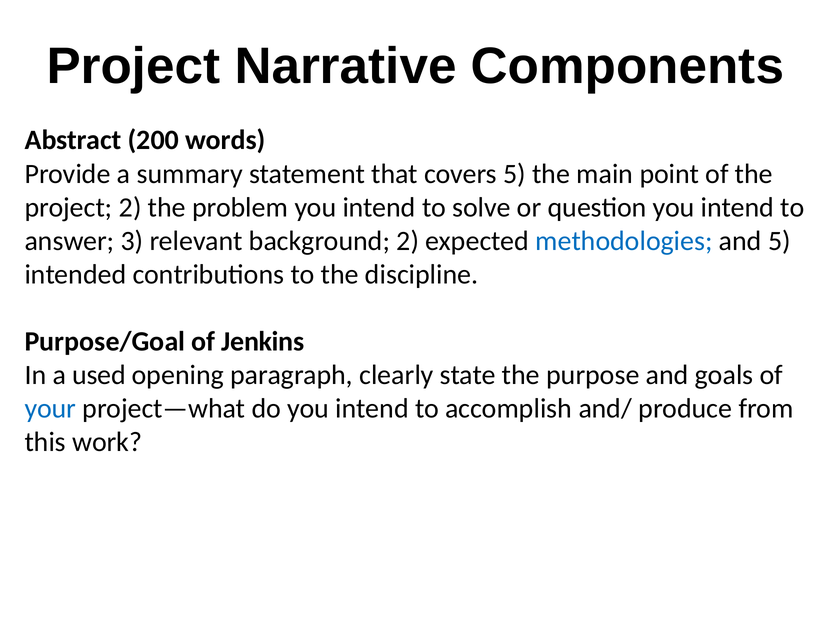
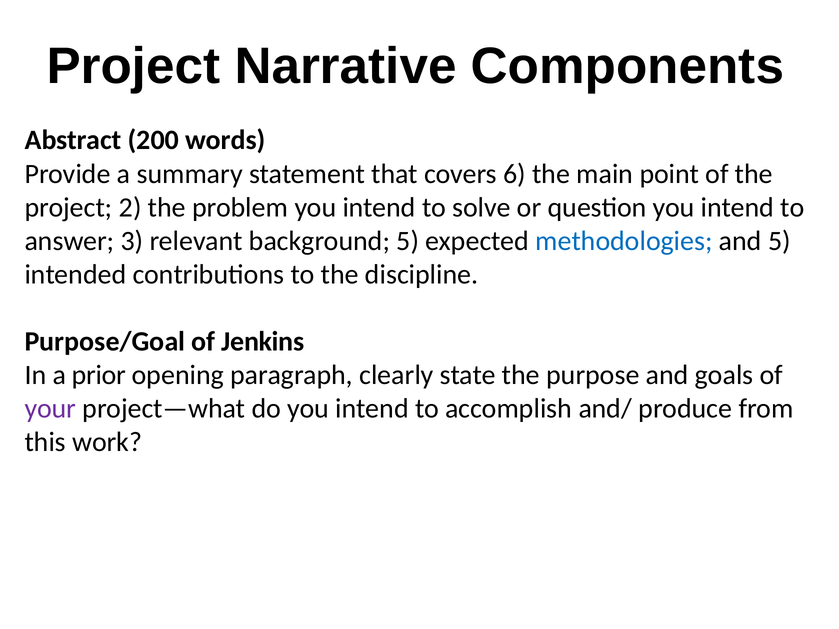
covers 5: 5 -> 6
background 2: 2 -> 5
used: used -> prior
your colour: blue -> purple
